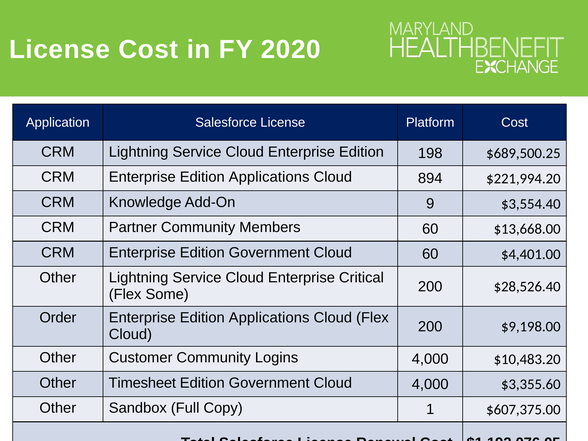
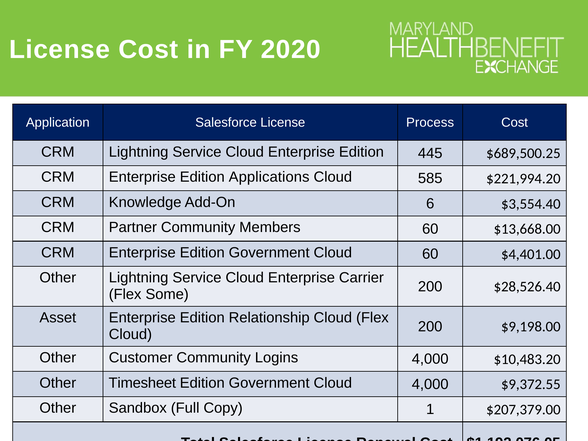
Platform: Platform -> Process
198: 198 -> 445
894: 894 -> 585
9: 9 -> 6
Critical: Critical -> Carrier
Order: Order -> Asset
Applications at (269, 318): Applications -> Relationship
$3,355.60: $3,355.60 -> $9,372.55
$607,375.00: $607,375.00 -> $207,379.00
